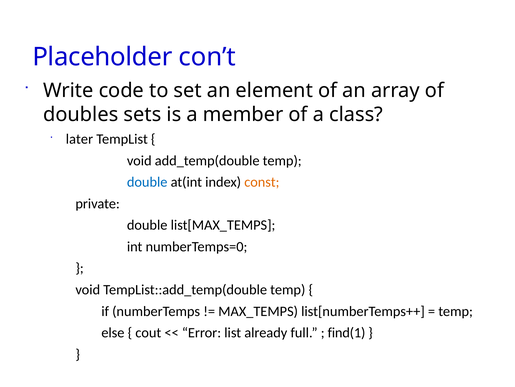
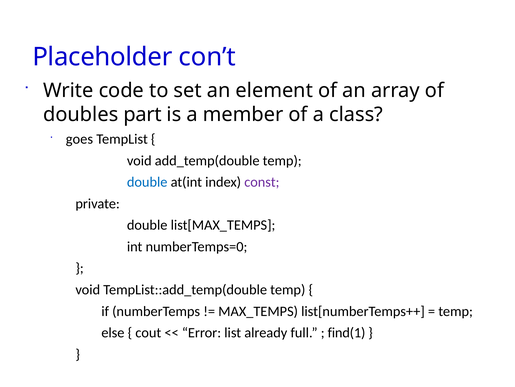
sets: sets -> part
later: later -> goes
const colour: orange -> purple
